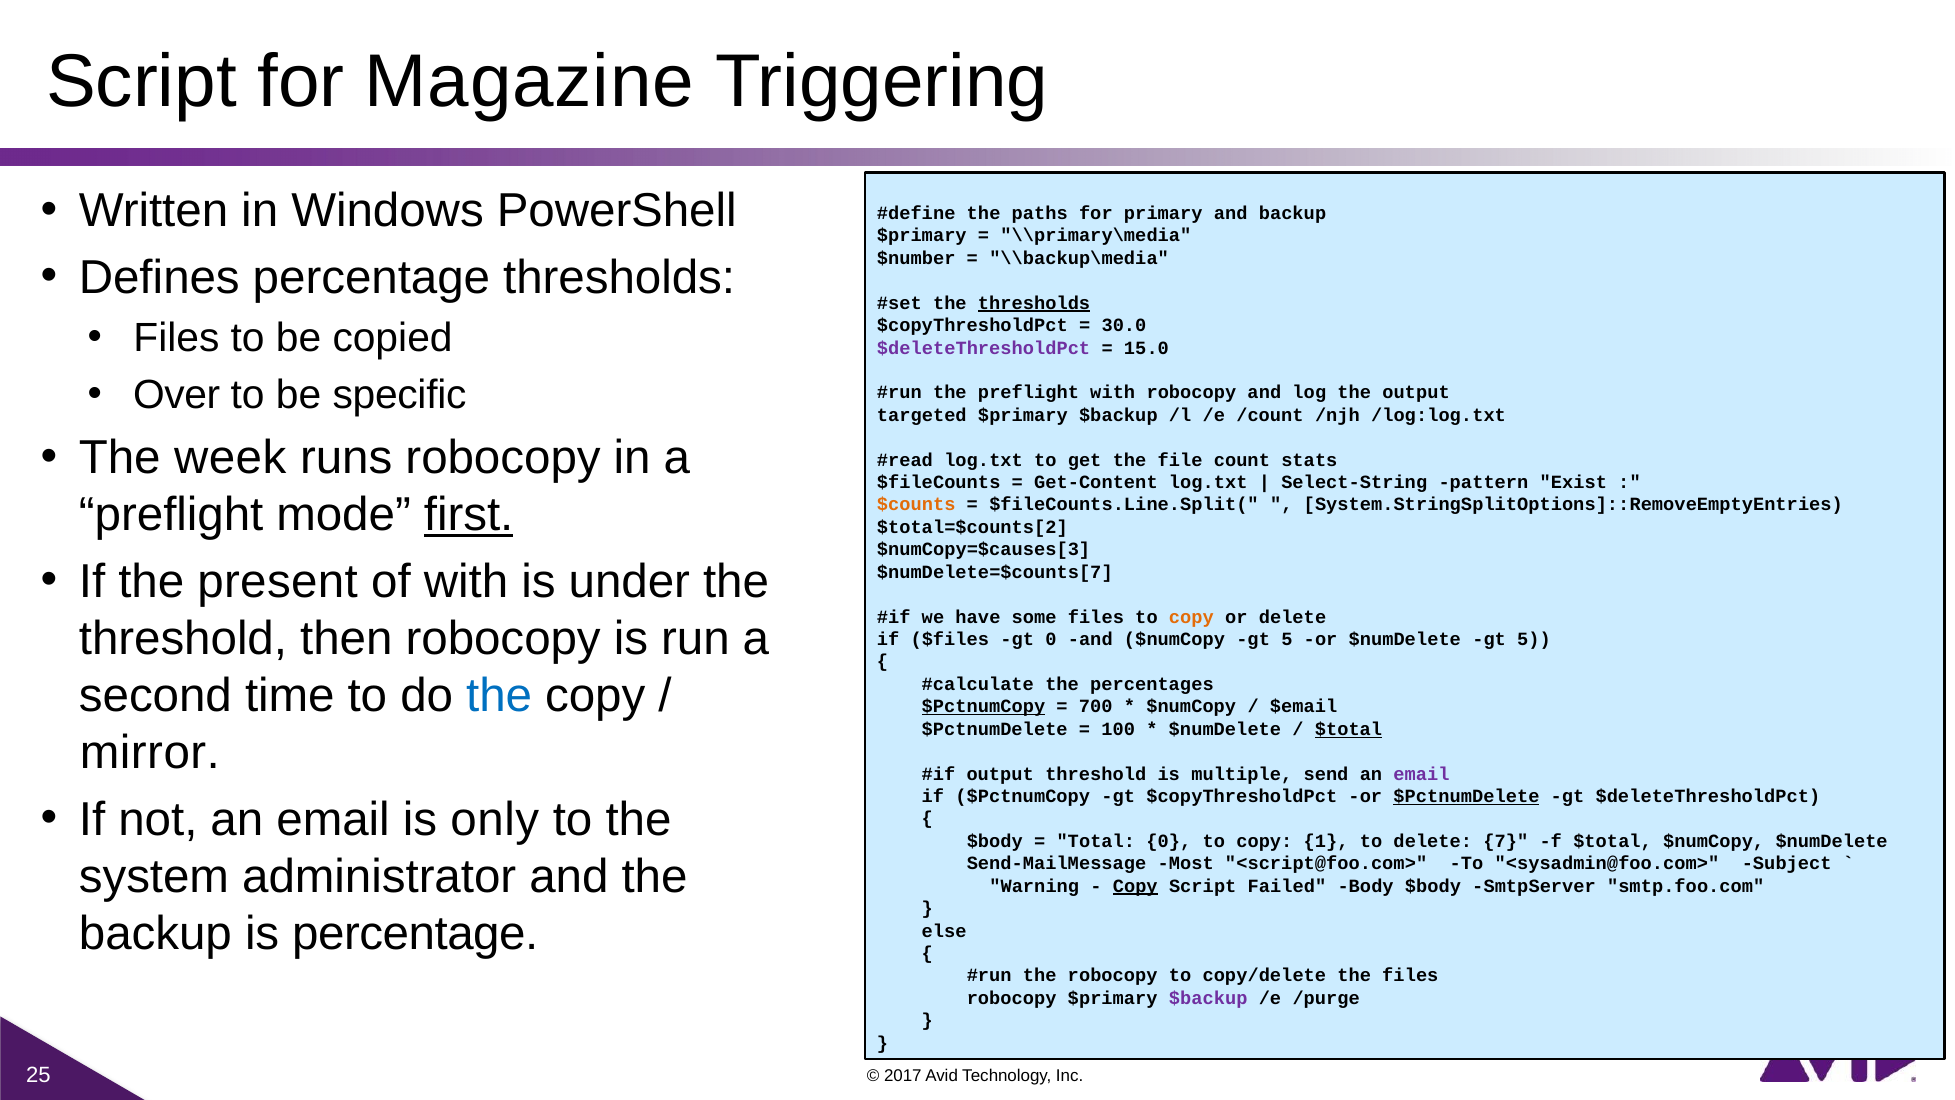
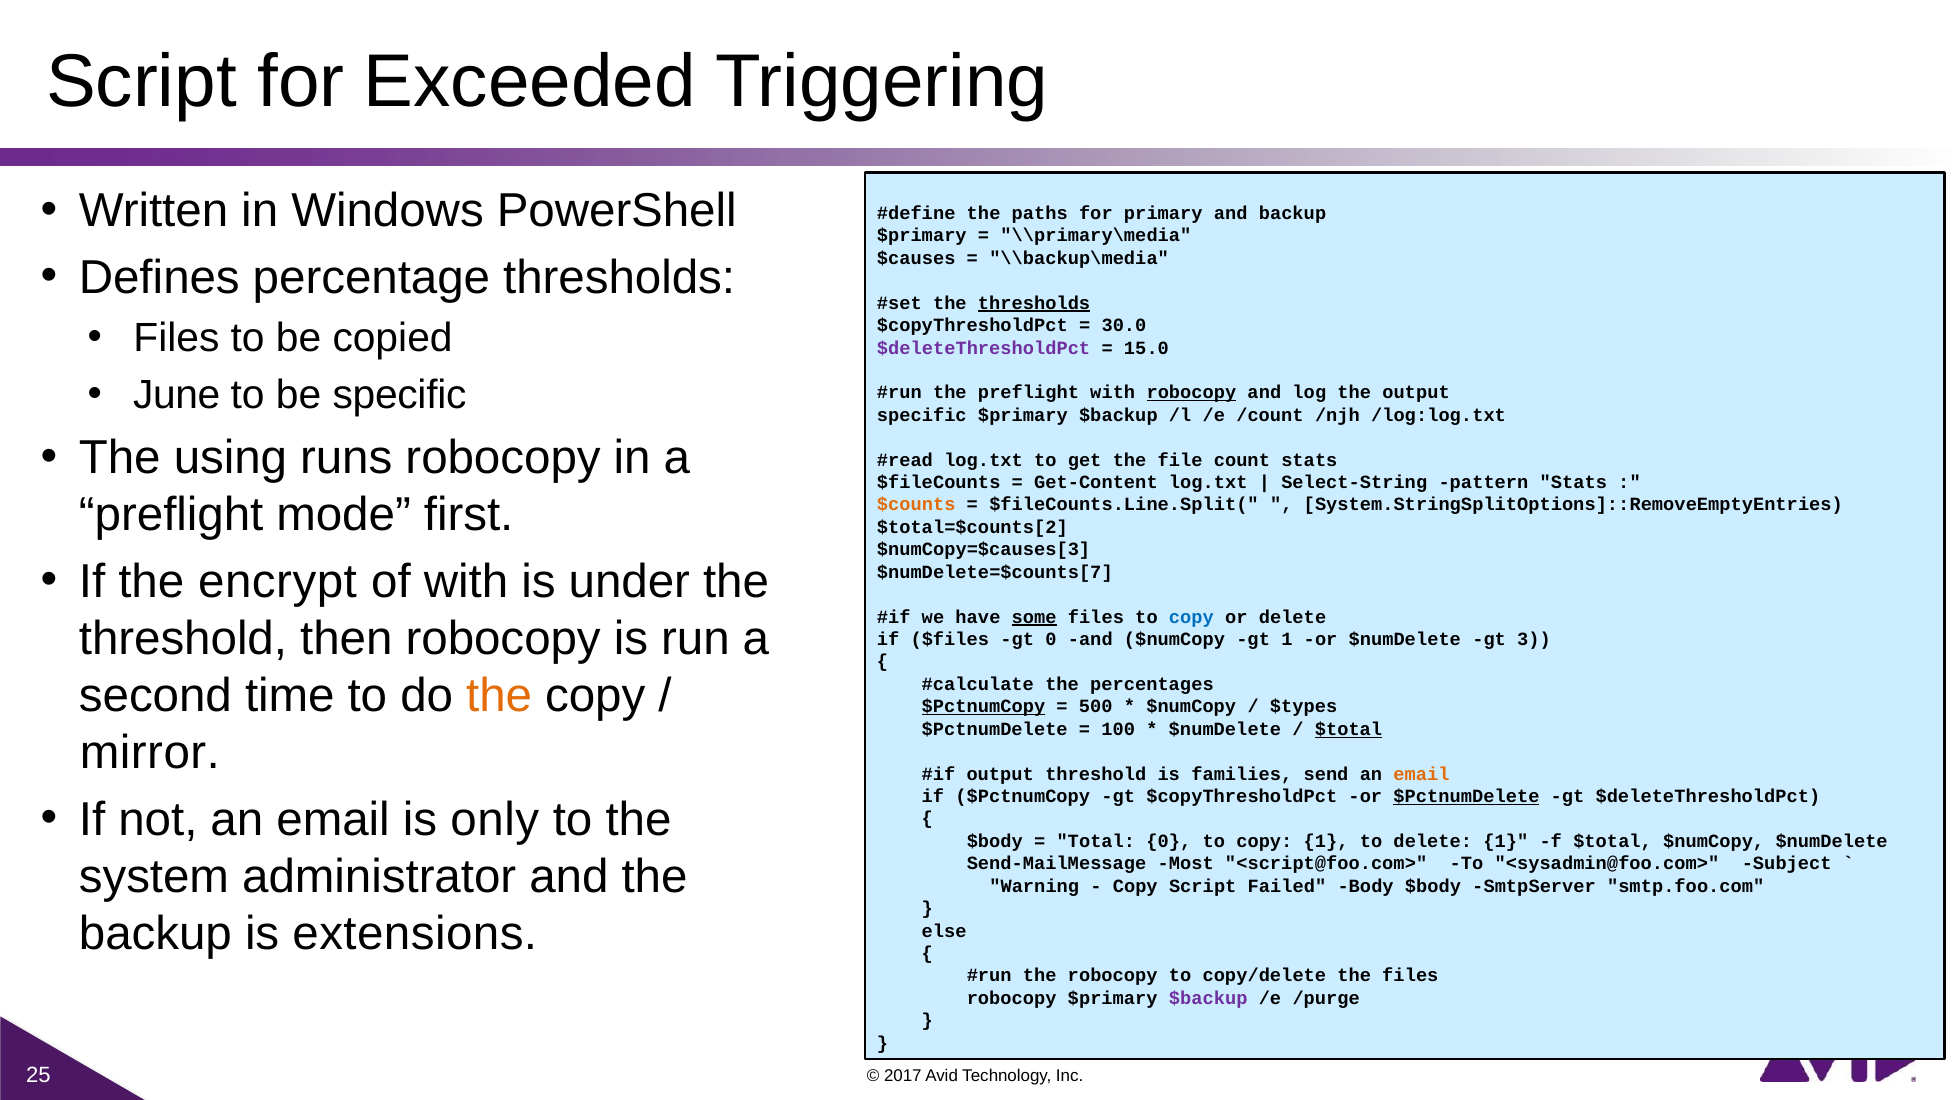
Magazine: Magazine -> Exceeded
$number: $number -> $causes
Over: Over -> June
robocopy at (1191, 393) underline: none -> present
targeted at (922, 415): targeted -> specific
week: week -> using
pattern Exist: Exist -> Stats
first underline: present -> none
present: present -> encrypt
some underline: none -> present
copy at (1191, 617) colour: orange -> blue
$numCopy gt 5: 5 -> 1
$numDelete gt 5: 5 -> 3
the at (499, 696) colour: blue -> orange
700: 700 -> 500
$email: $email -> $types
multiple: multiple -> families
email at (1421, 774) colour: purple -> orange
delete 7: 7 -> 1
Copy at (1135, 886) underline: present -> none
is percentage: percentage -> extensions
